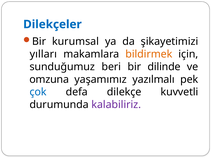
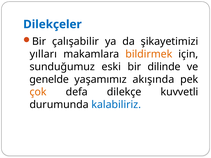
kurumsal: kurumsal -> çalışabilir
beri: beri -> eski
omzuna: omzuna -> genelde
yazılmalı: yazılmalı -> akışında
çok colour: blue -> orange
kalabiliriz colour: purple -> blue
